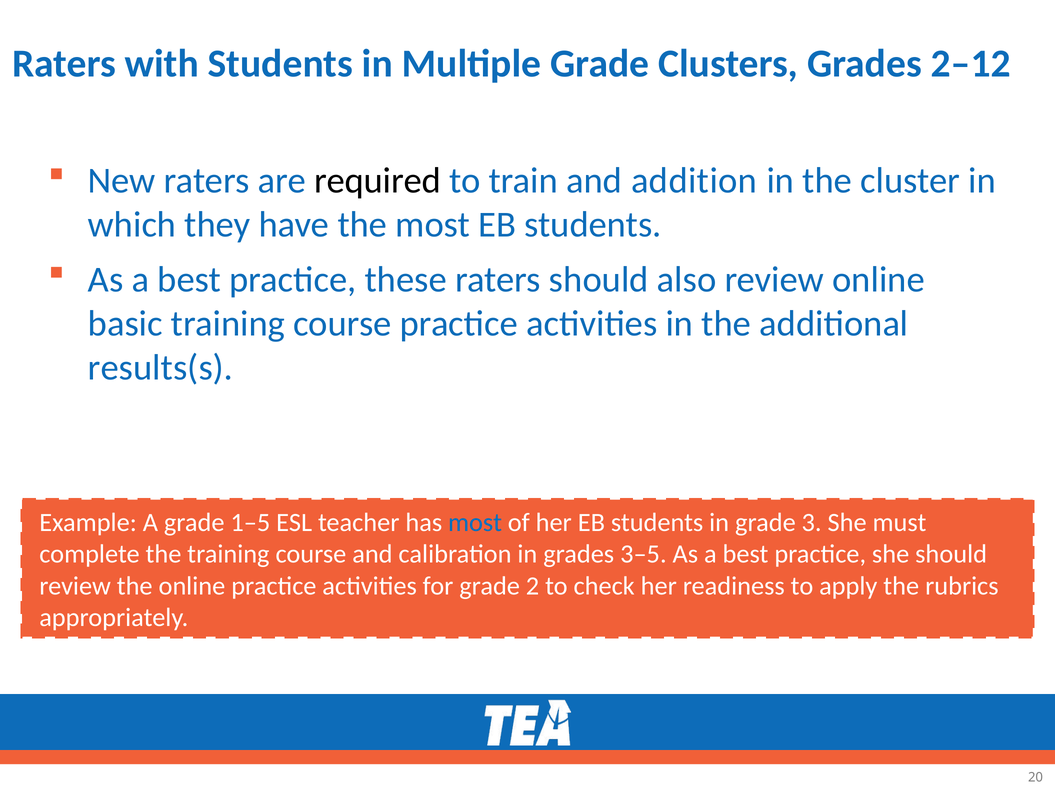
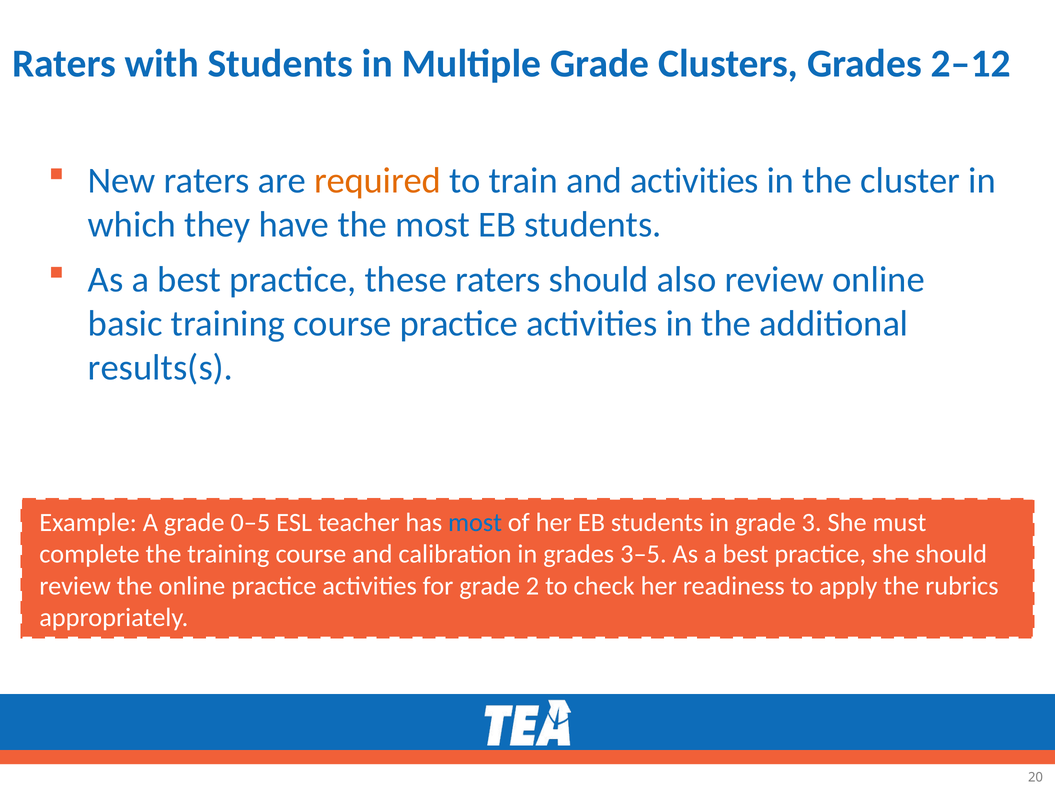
required colour: black -> orange
and addition: addition -> activities
1–5: 1–5 -> 0–5
